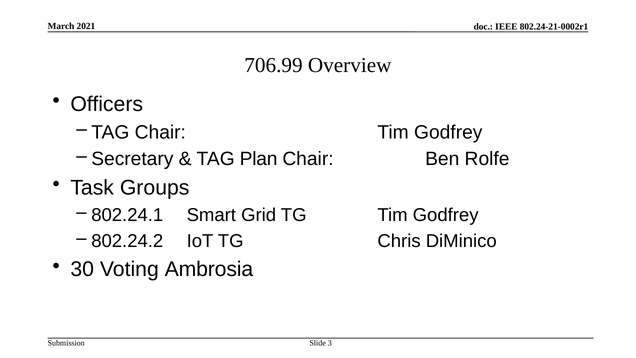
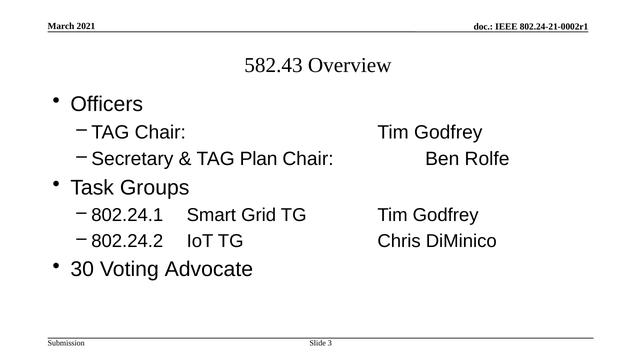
706.99: 706.99 -> 582.43
Ambrosia: Ambrosia -> Advocate
